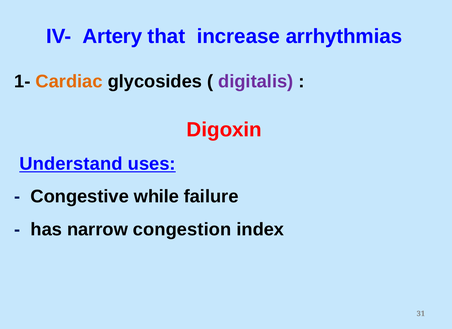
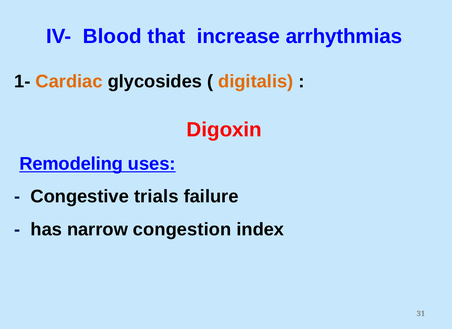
Artery: Artery -> Blood
digitalis colour: purple -> orange
Understand: Understand -> Remodeling
while: while -> trials
